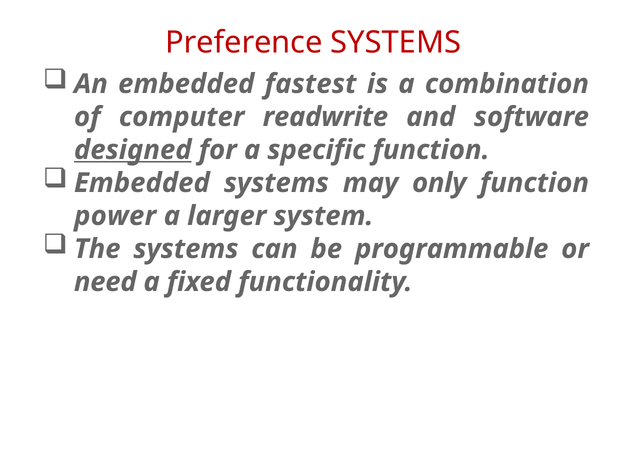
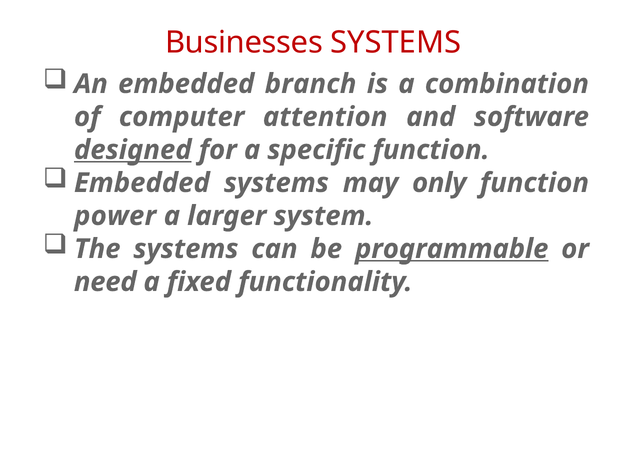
Preference: Preference -> Businesses
fastest: fastest -> branch
readwrite: readwrite -> attention
programmable underline: none -> present
